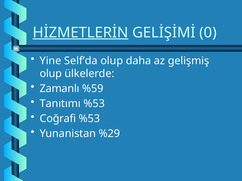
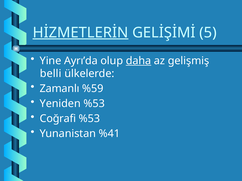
0: 0 -> 5
Self’da: Self’da -> Ayrı’da
daha underline: none -> present
olup at (51, 74): olup -> belli
Tanıtımı: Tanıtımı -> Yeniden
%29: %29 -> %41
